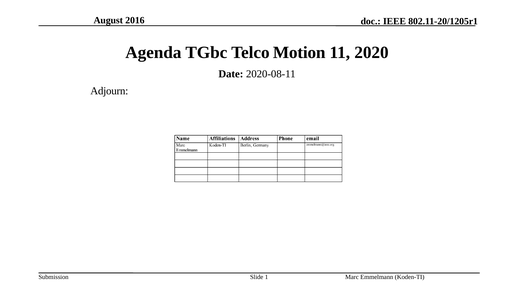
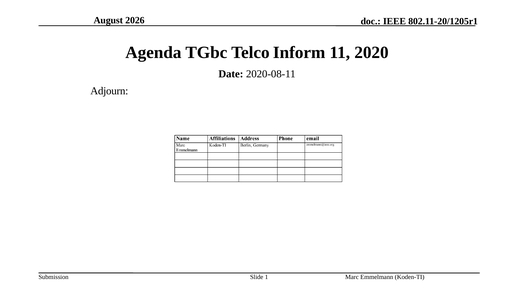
2016: 2016 -> 2026
Motion: Motion -> Inform
